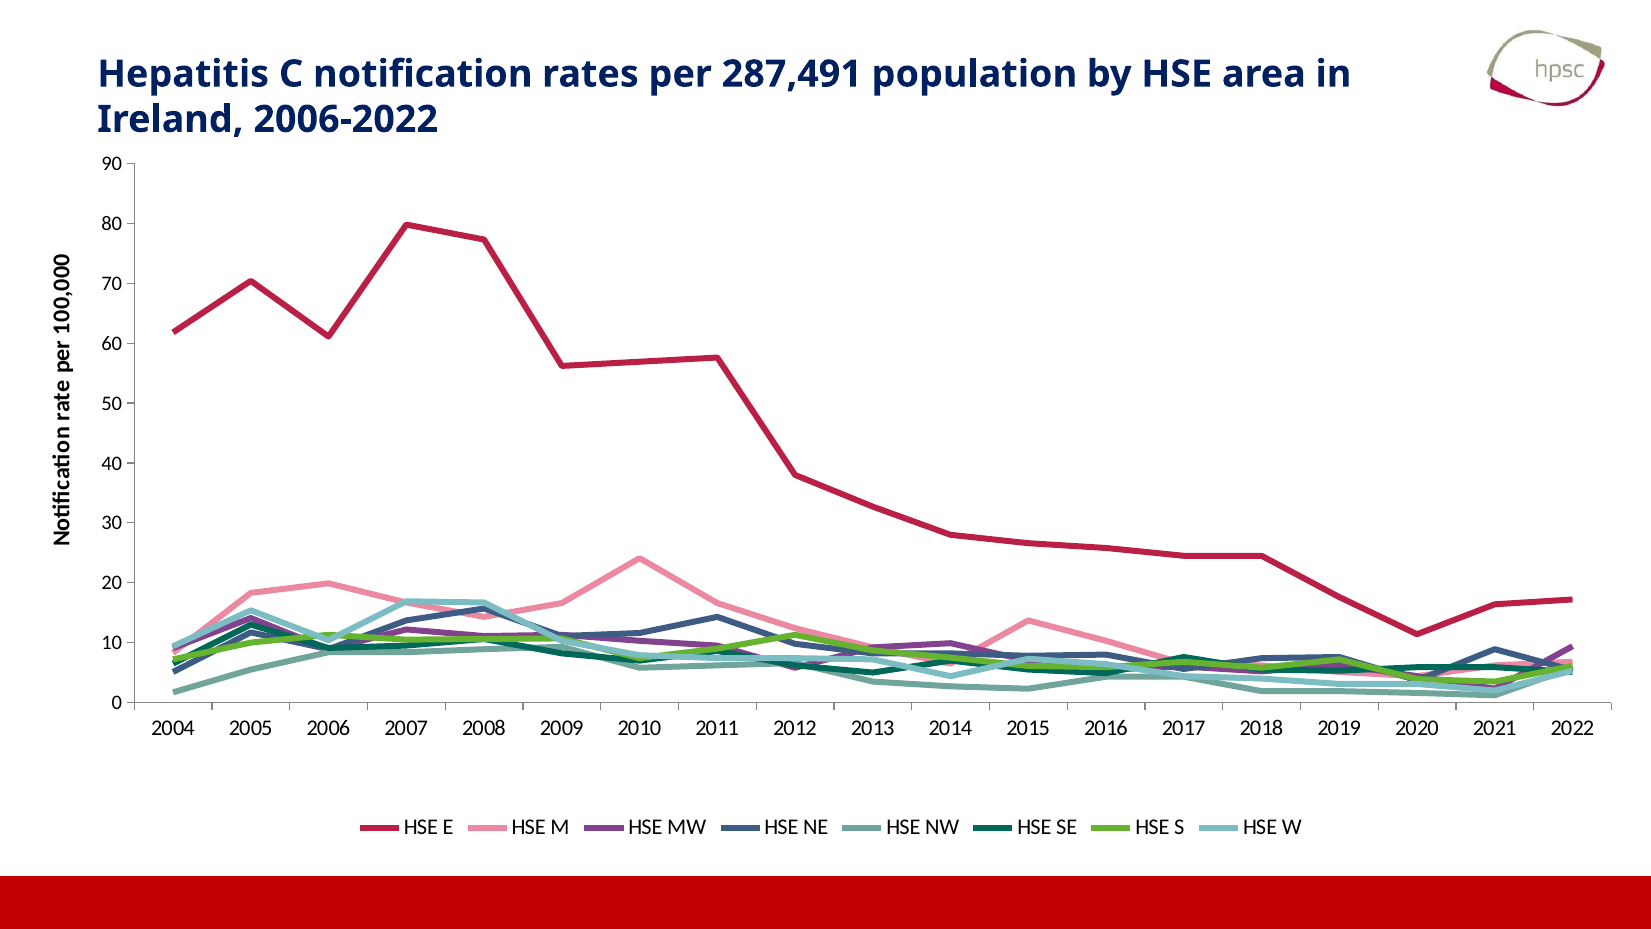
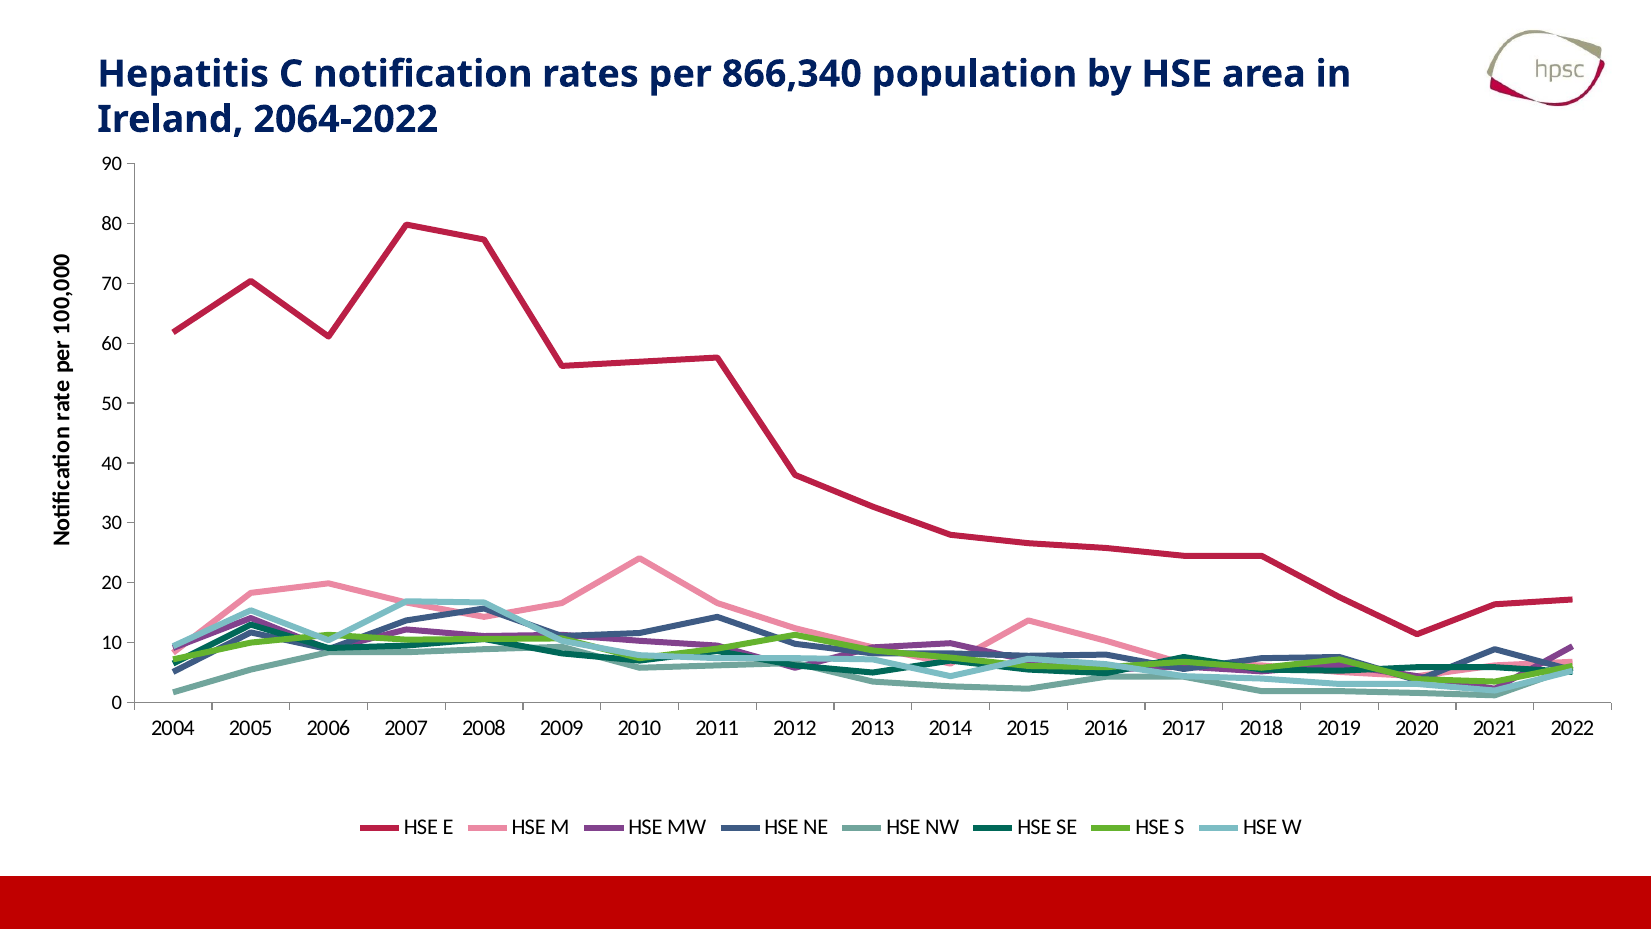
287,491: 287,491 -> 866,340
2006-2022: 2006-2022 -> 2064-2022
